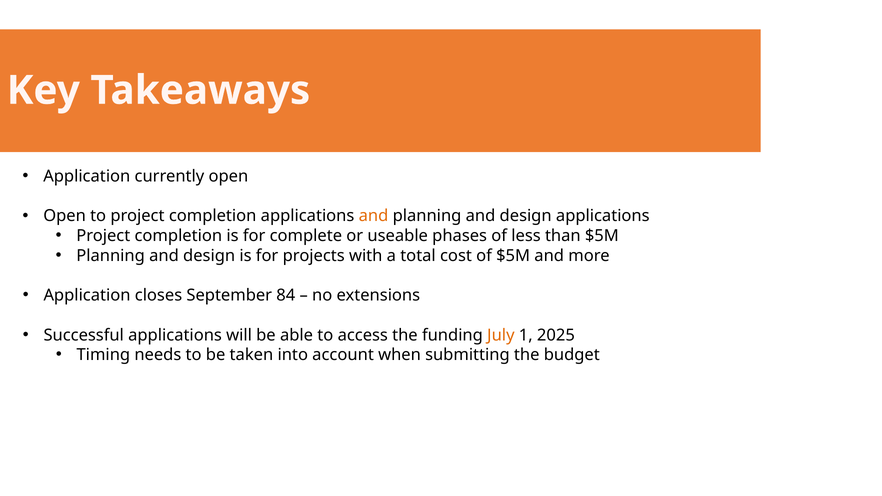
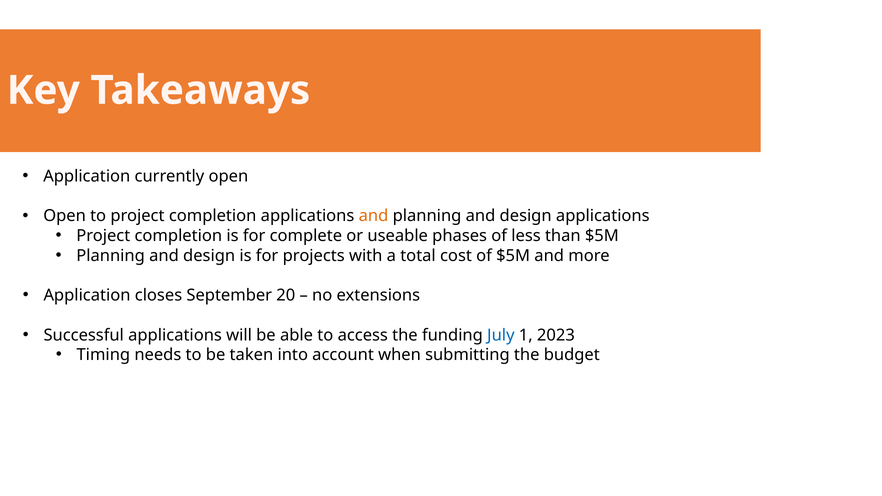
84: 84 -> 20
July colour: orange -> blue
2025: 2025 -> 2023
